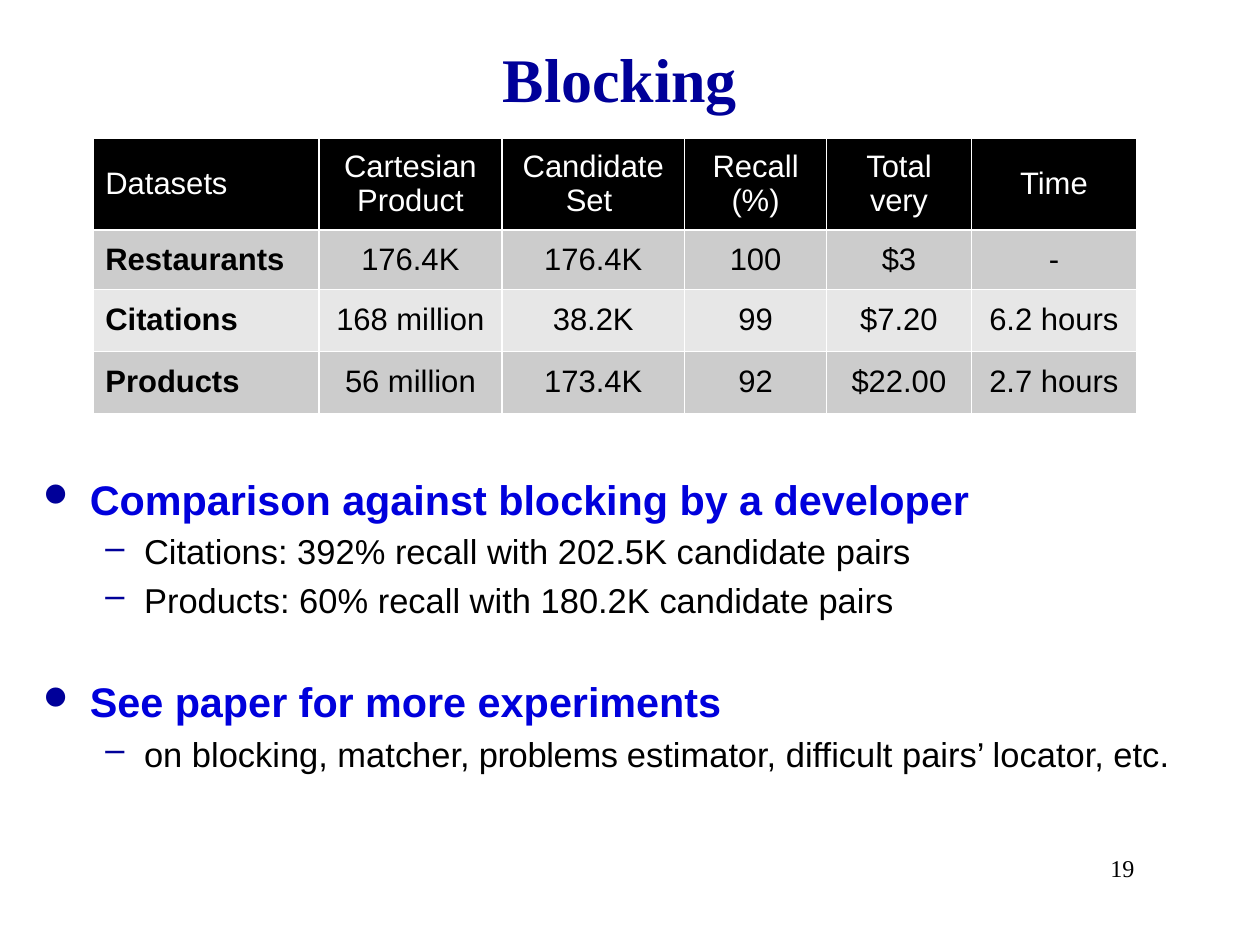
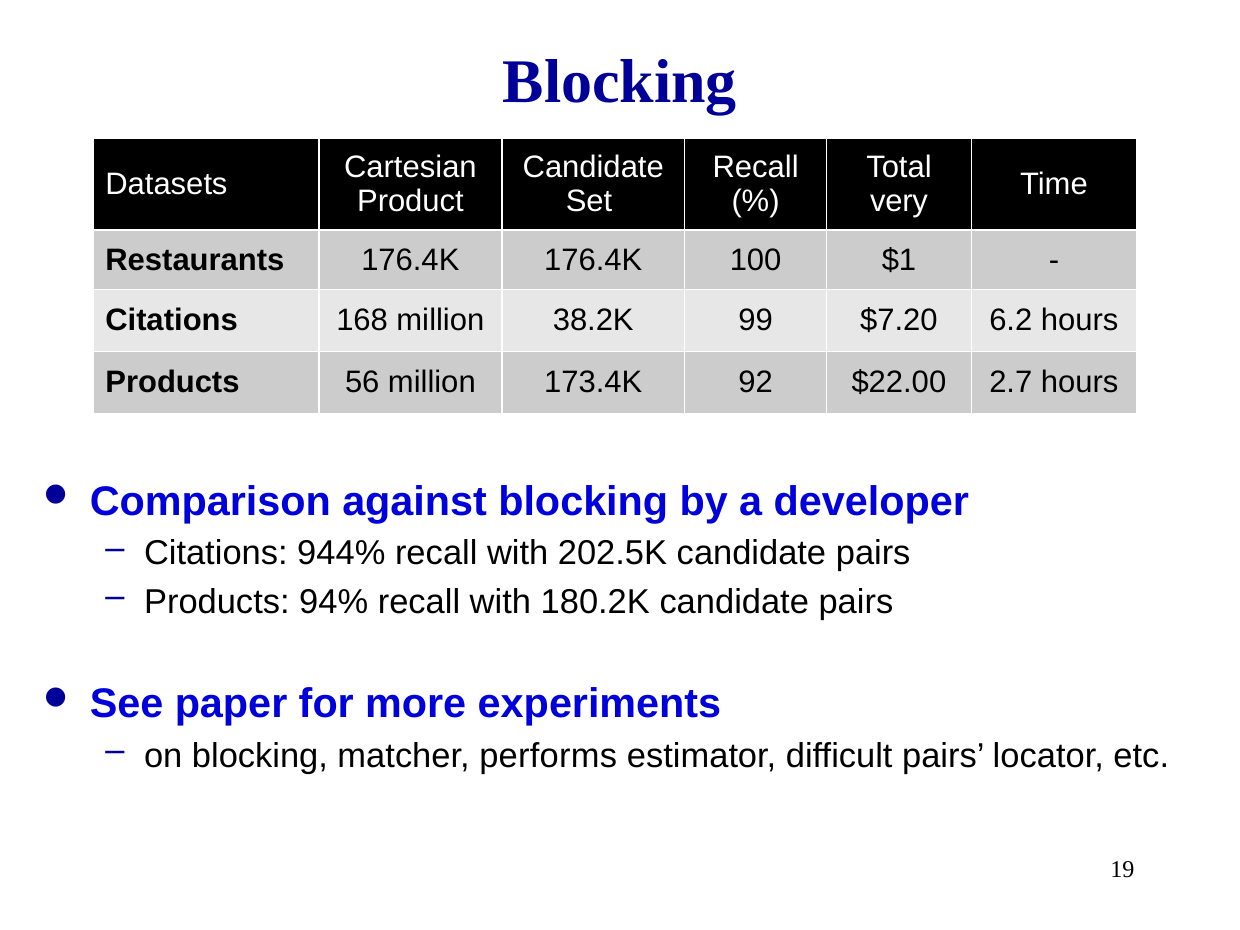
$3: $3 -> $1
392%: 392% -> 944%
60%: 60% -> 94%
problems: problems -> performs
